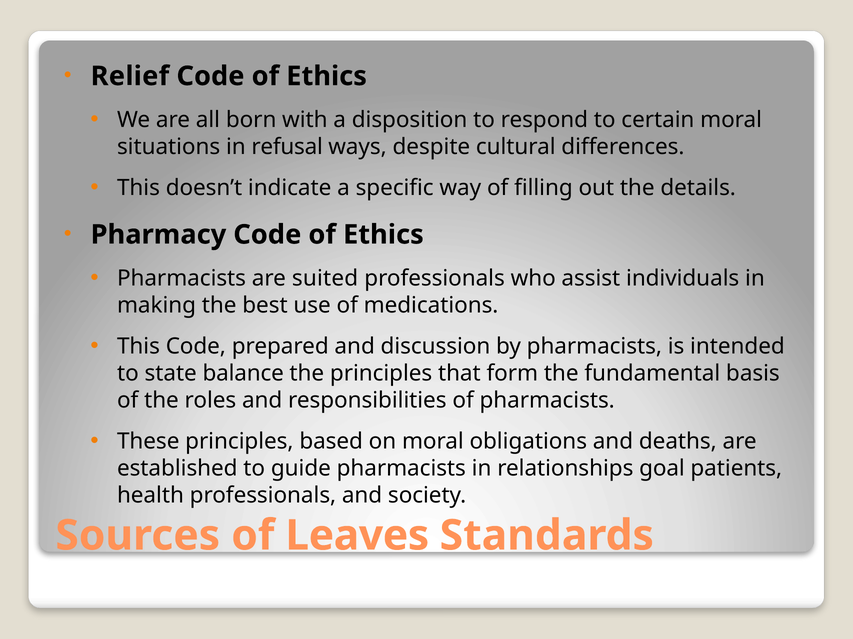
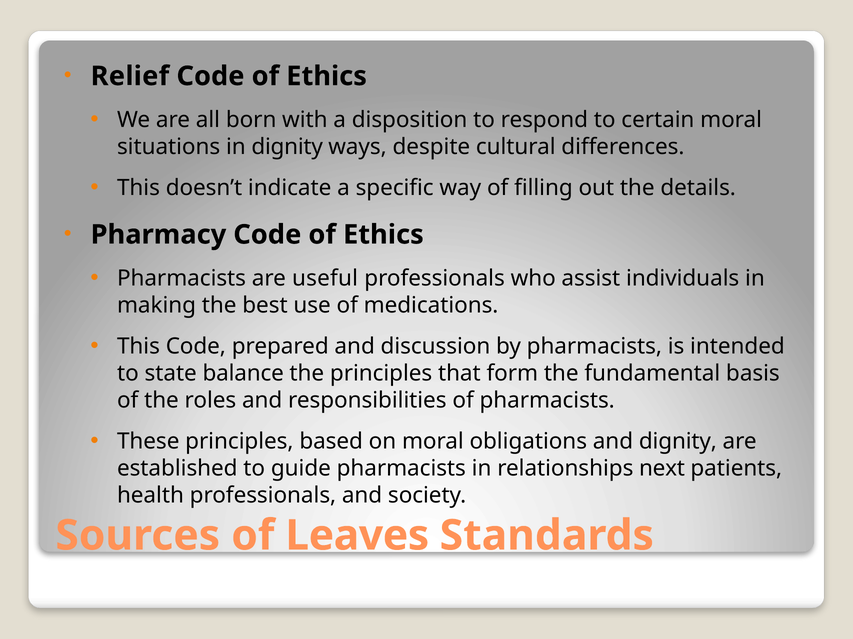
in refusal: refusal -> dignity
suited: suited -> useful
and deaths: deaths -> dignity
goal: goal -> next
